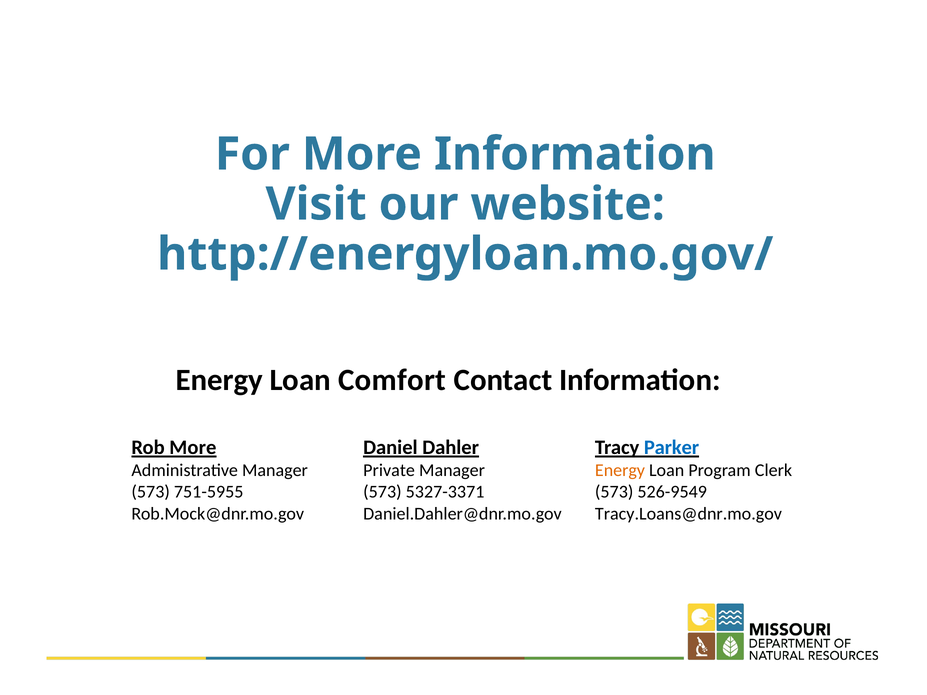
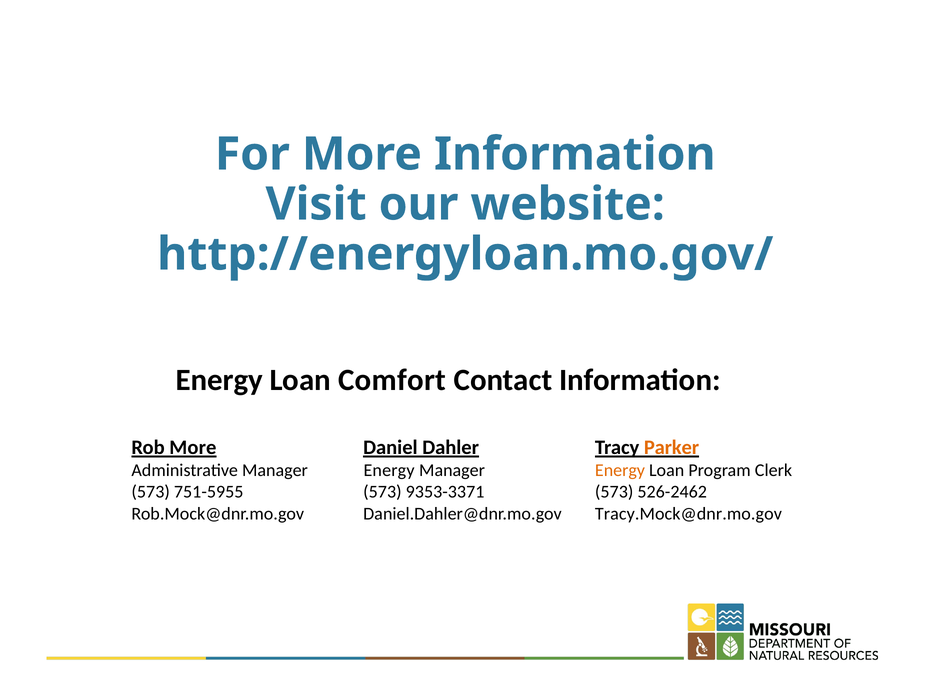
Parker colour: blue -> orange
Administrative Manager Private: Private -> Energy
5327-3371: 5327-3371 -> 9353-3371
526-9549: 526-9549 -> 526-2462
Tracy.Loans@dnr.mo.gov: Tracy.Loans@dnr.mo.gov -> Tracy.Mock@dnr.mo.gov
